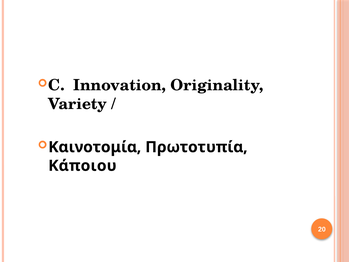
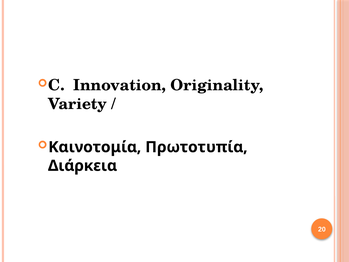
Κάποιου: Κάποιου -> Διάρκεια
